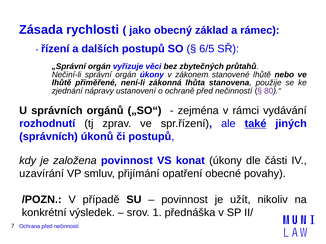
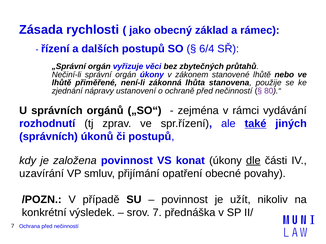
6/5: 6/5 -> 6/4
dle underline: none -> present
srov 1: 1 -> 7
